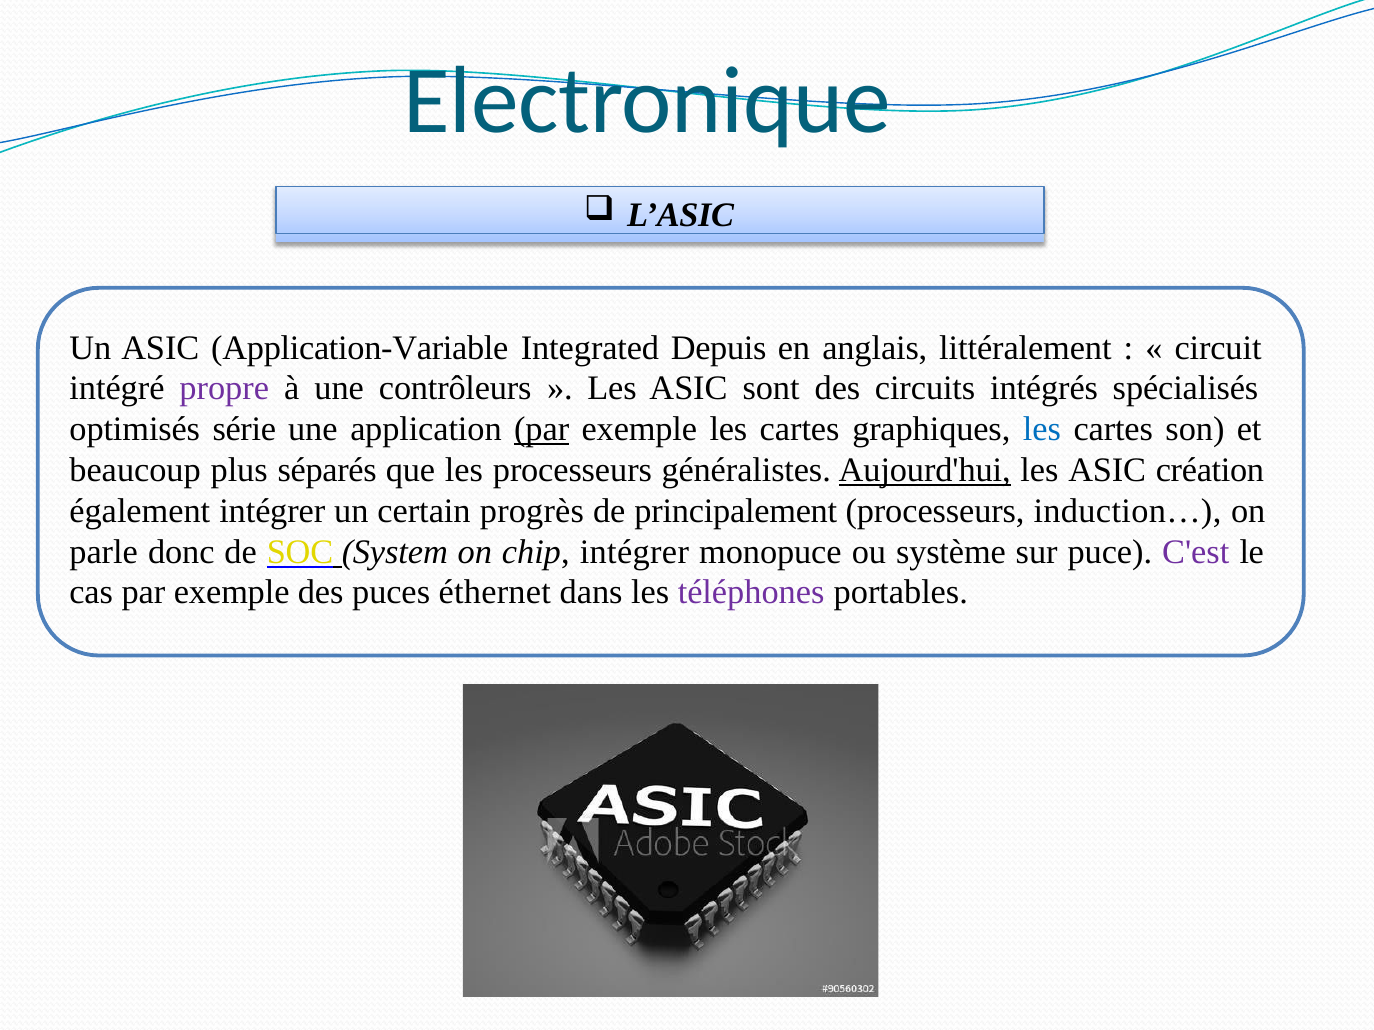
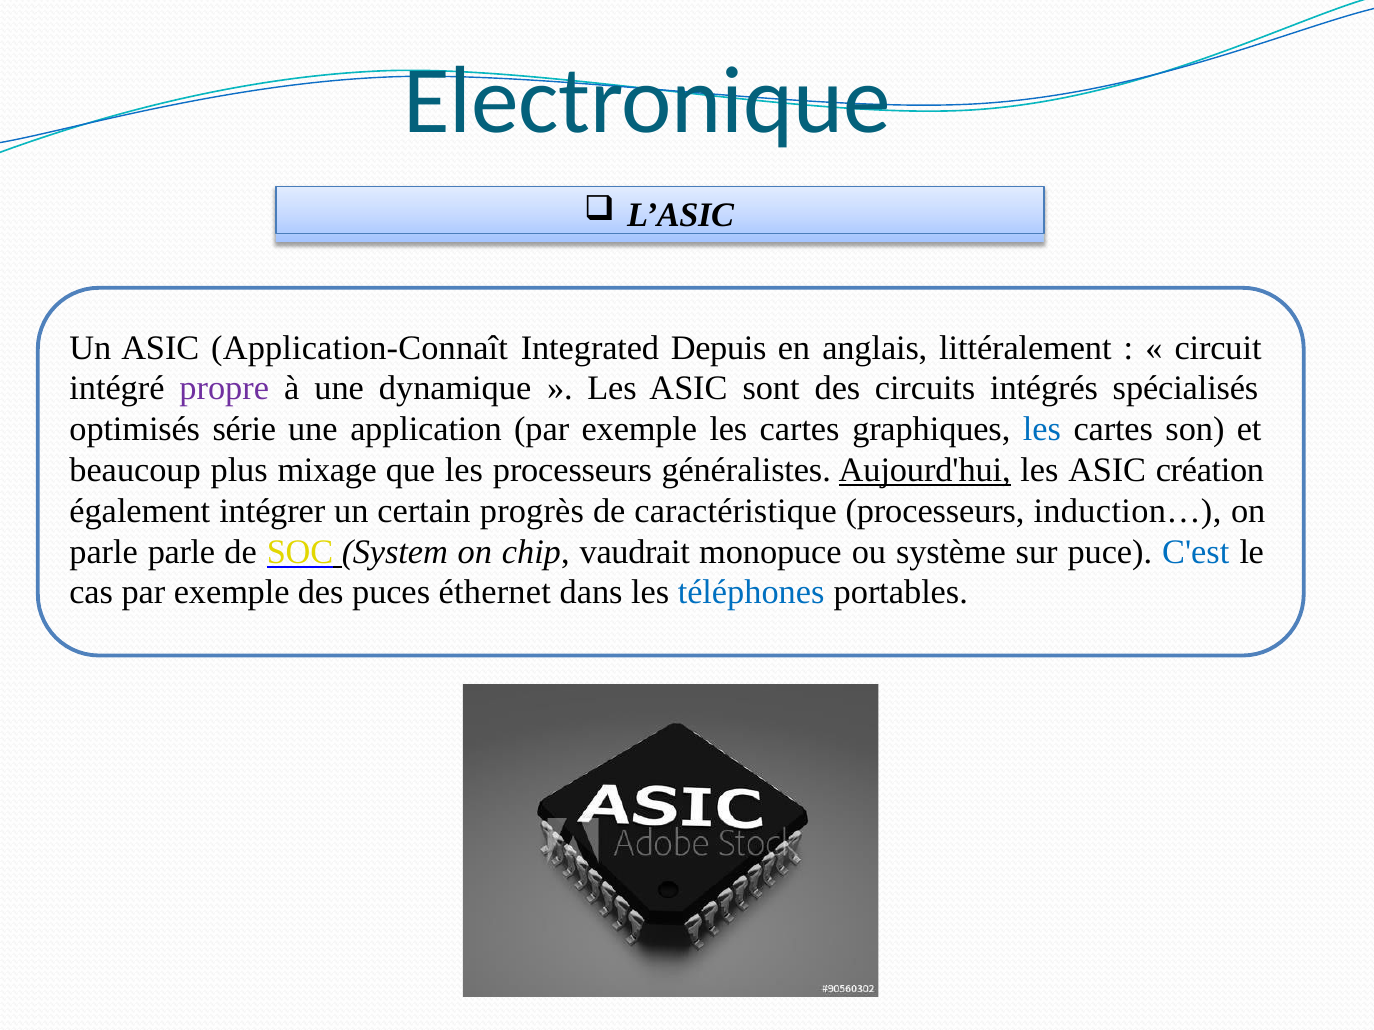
Application-Variable: Application-Variable -> Application-Connaît
contrôleurs: contrôleurs -> dynamique
par at (542, 430) underline: present -> none
séparés: séparés -> mixage
principalement: principalement -> caractéristique
parle donc: donc -> parle
chip intégrer: intégrer -> vaudrait
C'est colour: purple -> blue
téléphones colour: purple -> blue
